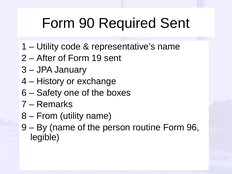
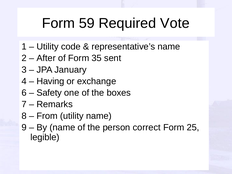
90: 90 -> 59
Required Sent: Sent -> Vote
19: 19 -> 35
History: History -> Having
routine: routine -> correct
96: 96 -> 25
